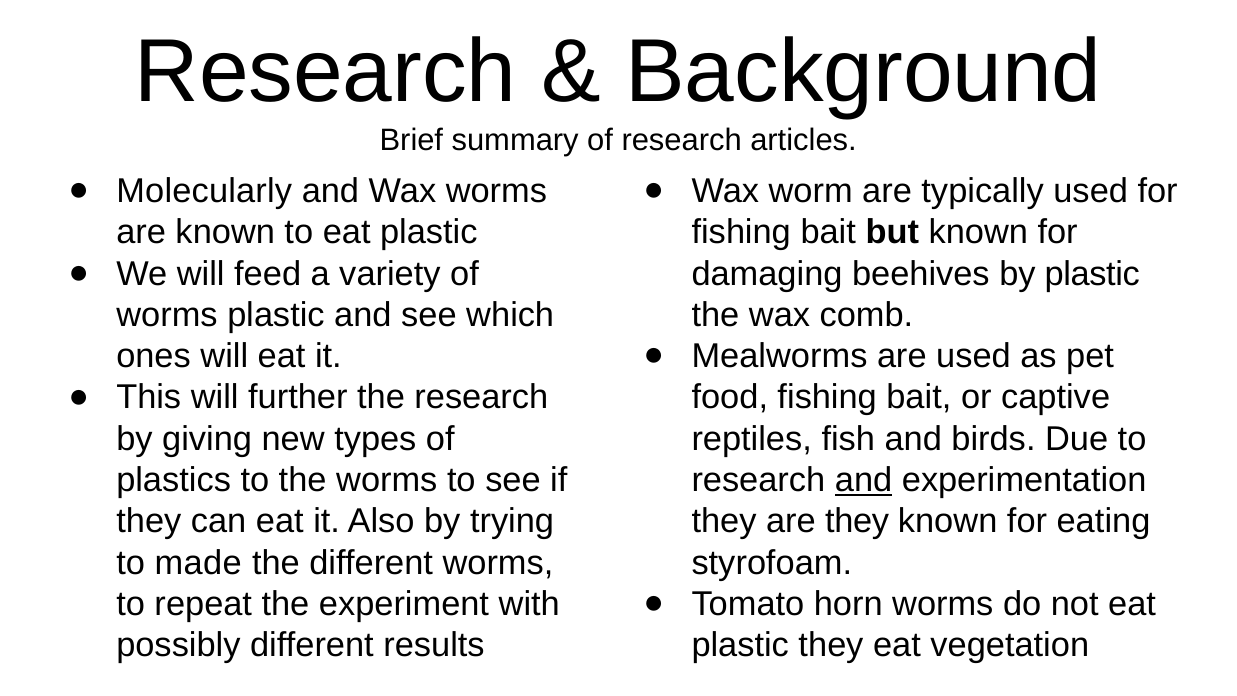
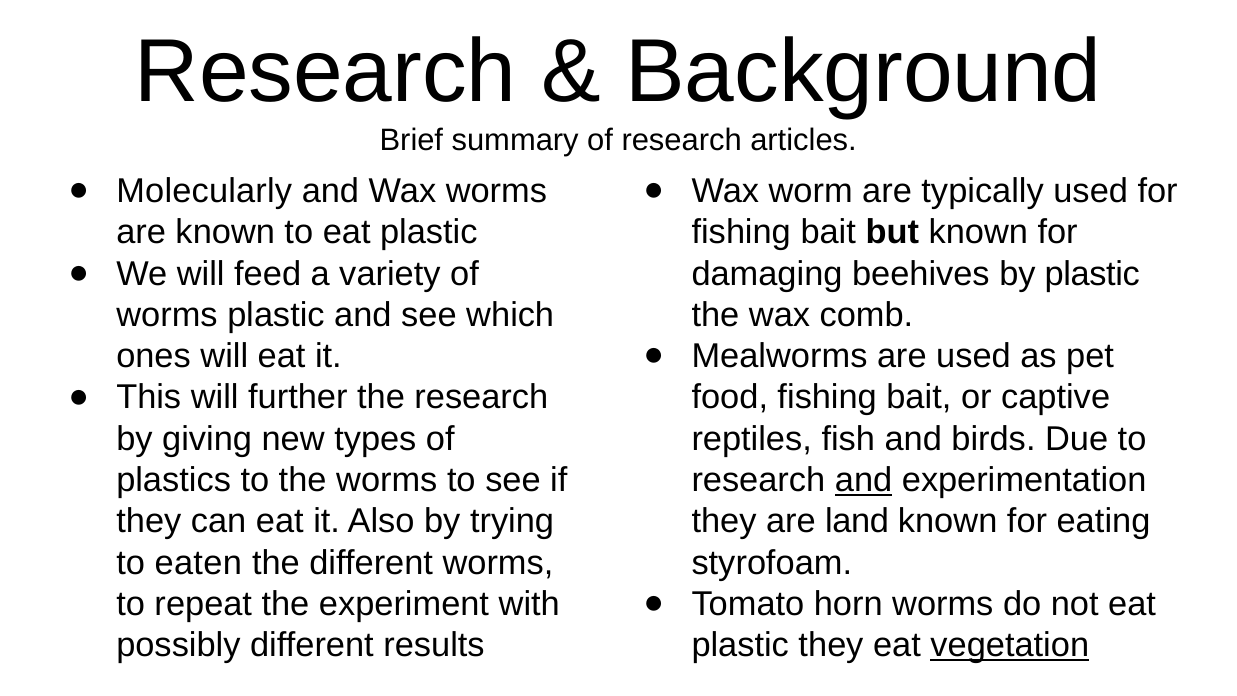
are they: they -> land
made: made -> eaten
vegetation underline: none -> present
